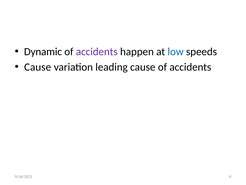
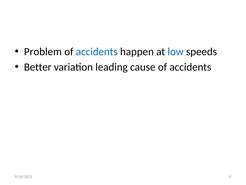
Dynamic: Dynamic -> Problem
accidents at (97, 52) colour: purple -> blue
Cause at (38, 67): Cause -> Better
